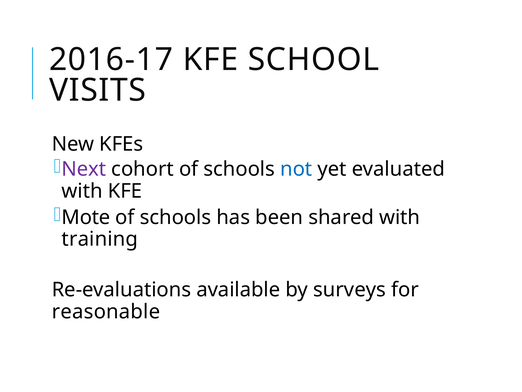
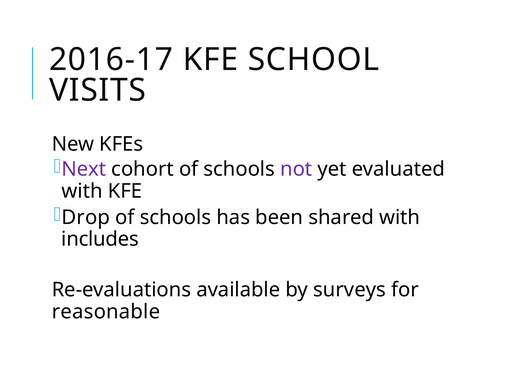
not colour: blue -> purple
Mote: Mote -> Drop
training: training -> includes
